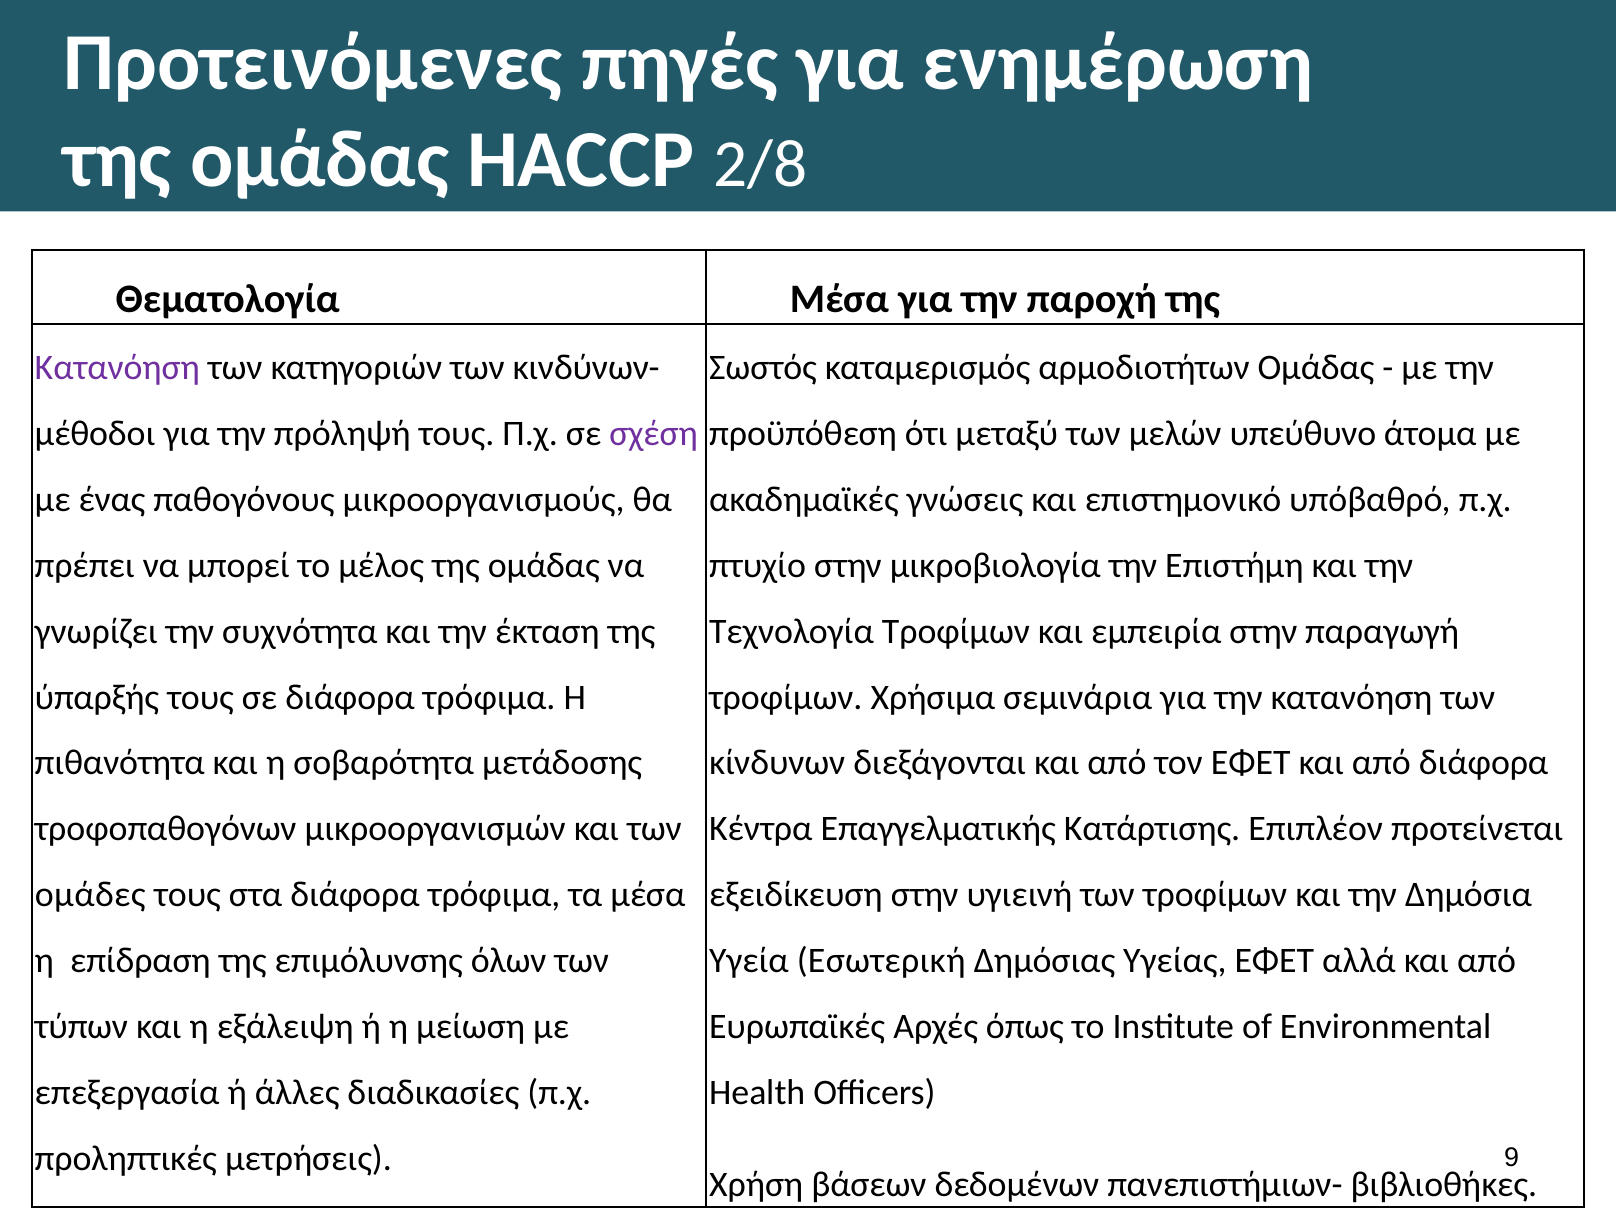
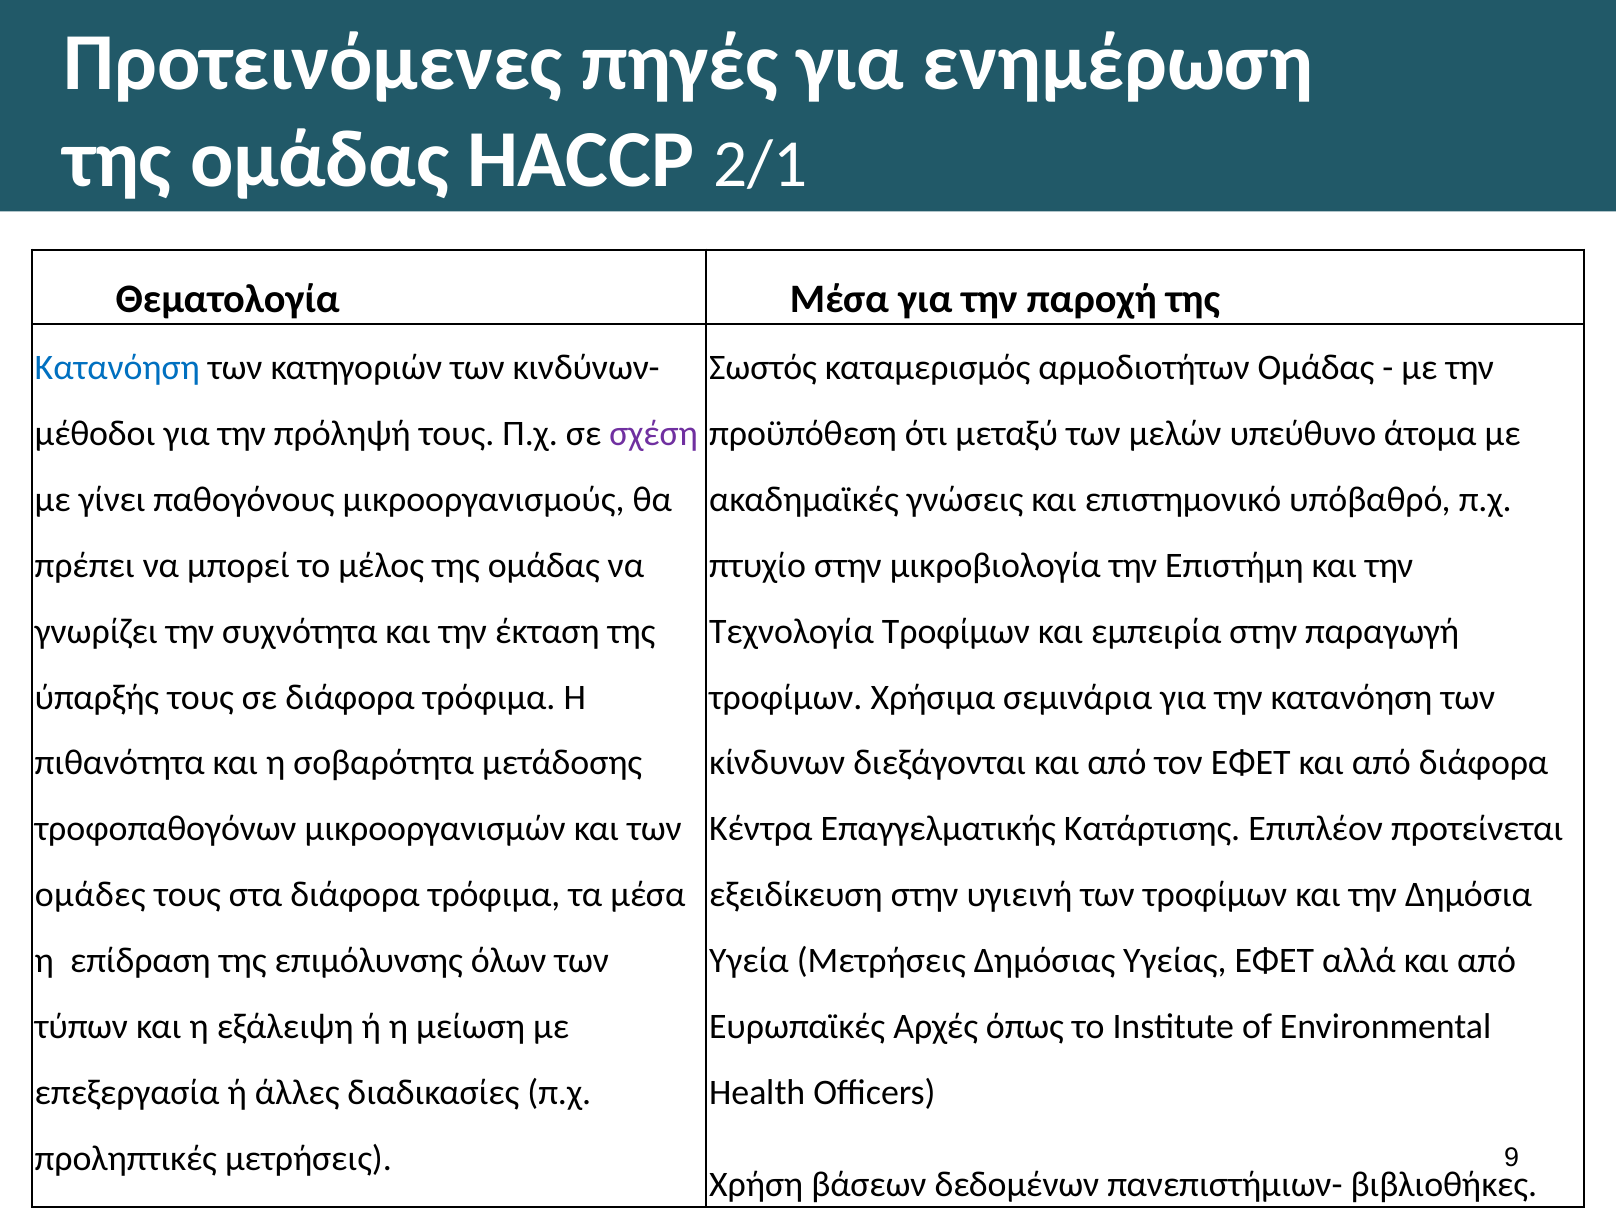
2/8: 2/8 -> 2/1
Κατανόηση at (117, 368) colour: purple -> blue
ένας: ένας -> γίνει
Υγεία Εσωτερική: Εσωτερική -> Μετρήσεις
